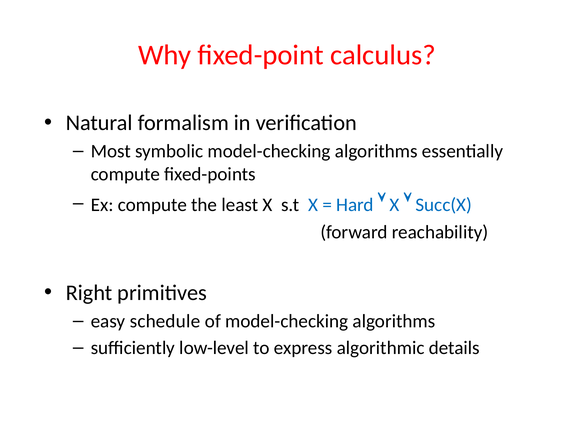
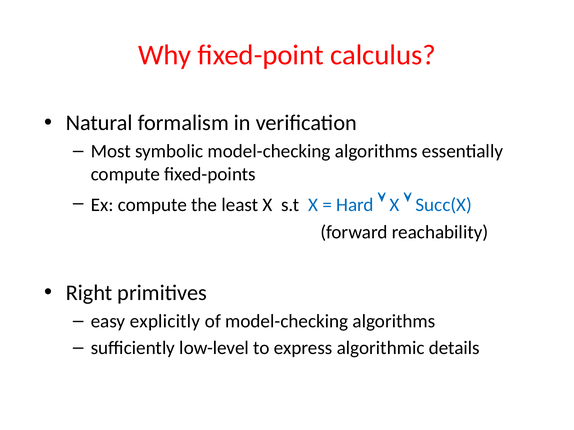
schedule: schedule -> explicitly
